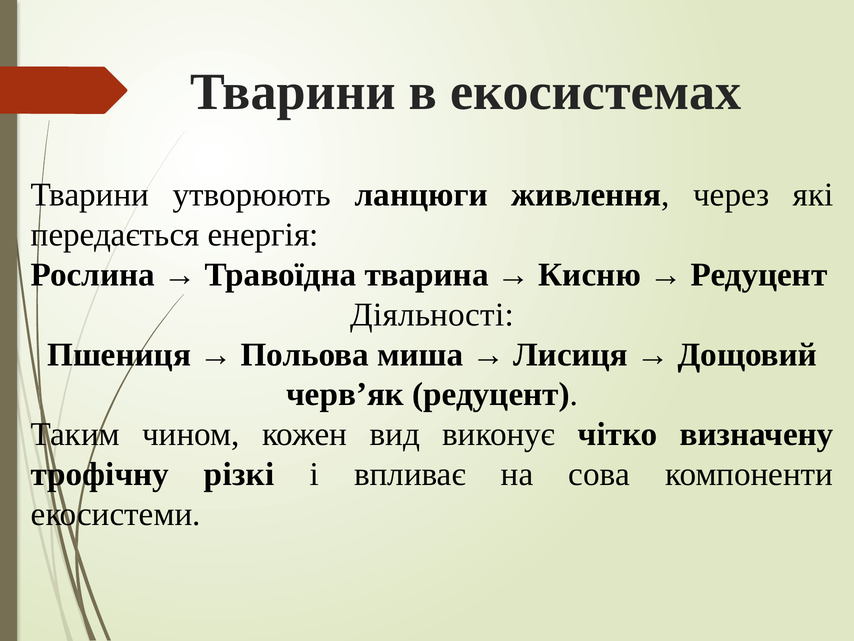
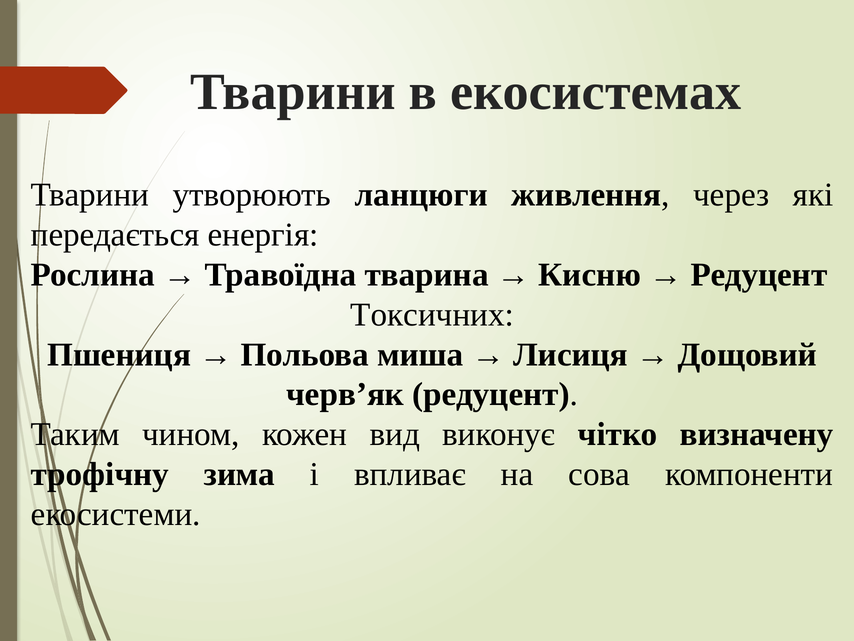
Діяльності: Діяльності -> Токсичних
різкі: різкі -> зима
